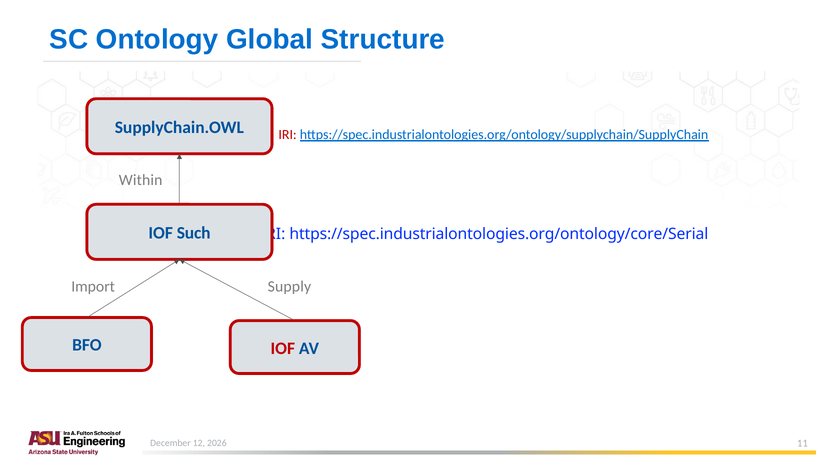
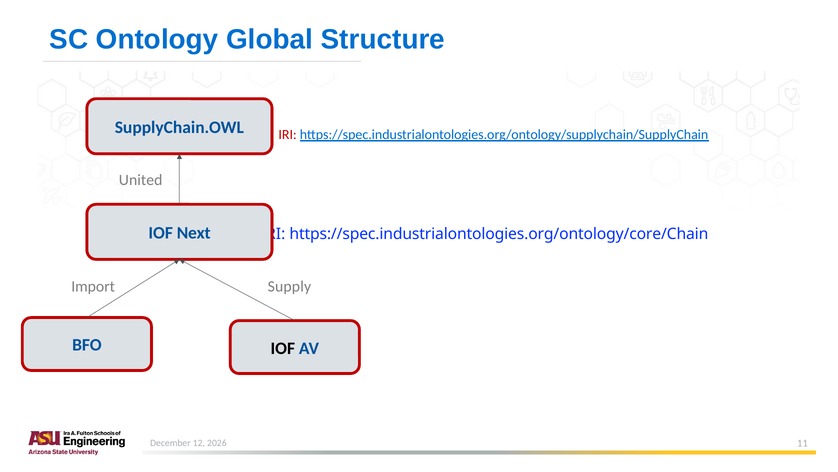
Within: Within -> United
Such: Such -> Next
https://spec.industrialontologies.org/ontology/core/Serial: https://spec.industrialontologies.org/ontology/core/Serial -> https://spec.industrialontologies.org/ontology/core/Chain
IOF at (283, 348) colour: red -> black
